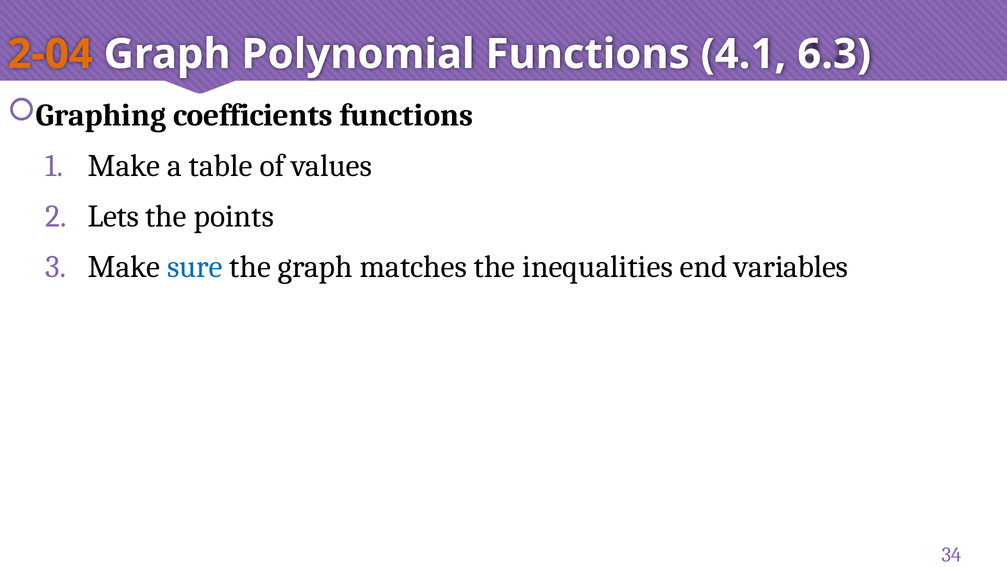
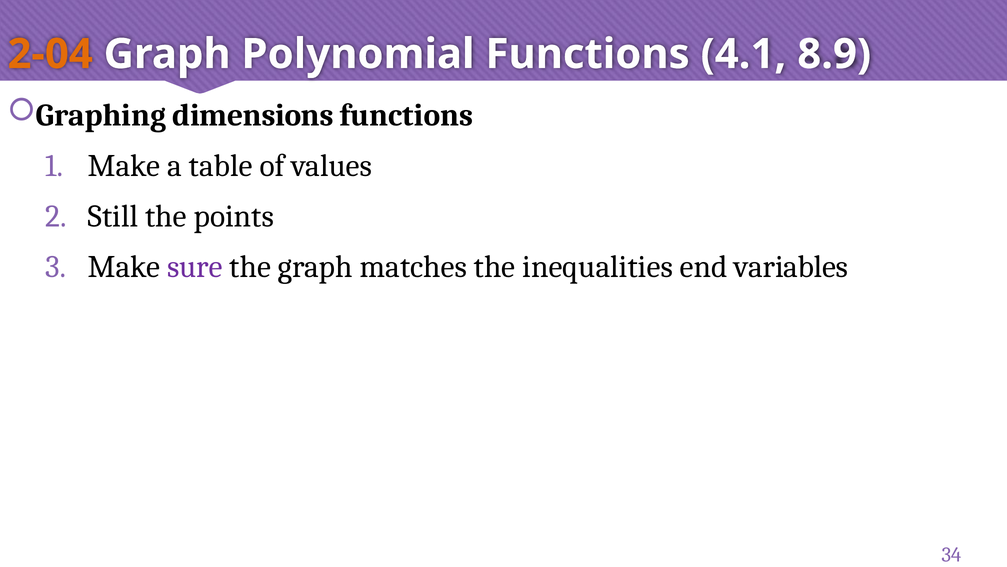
6.3: 6.3 -> 8.9
coefficients: coefficients -> dimensions
Lets: Lets -> Still
sure colour: blue -> purple
